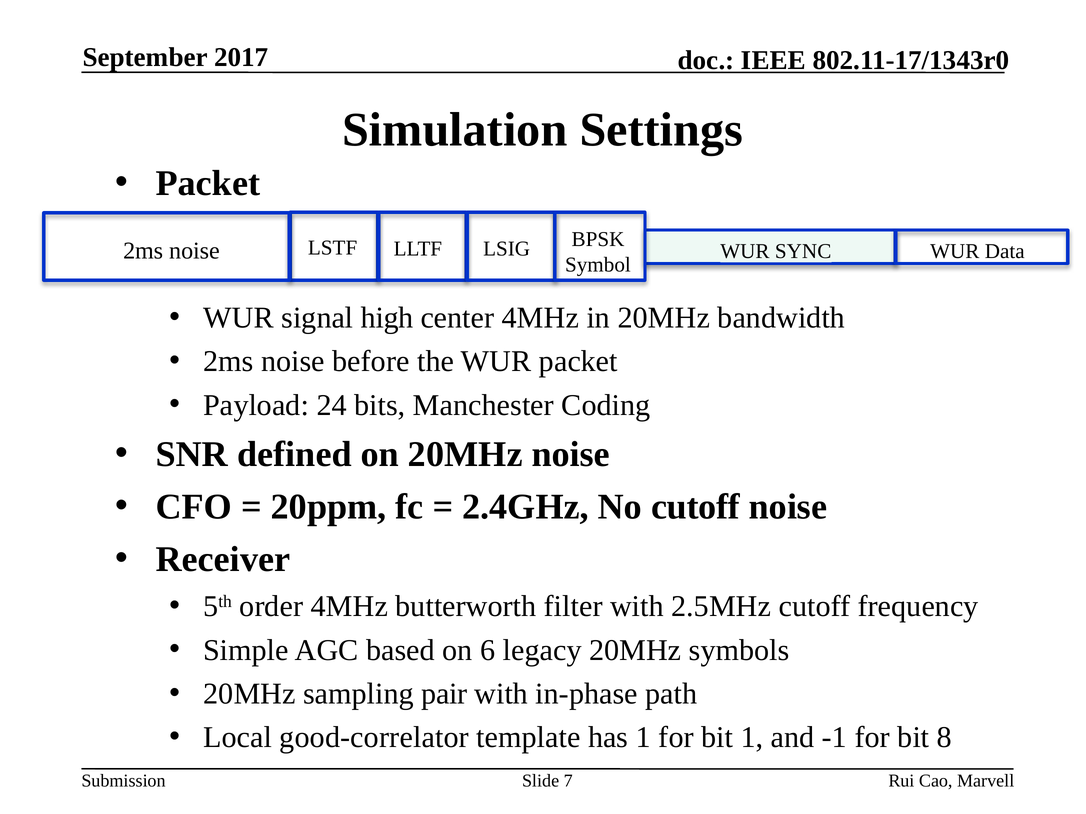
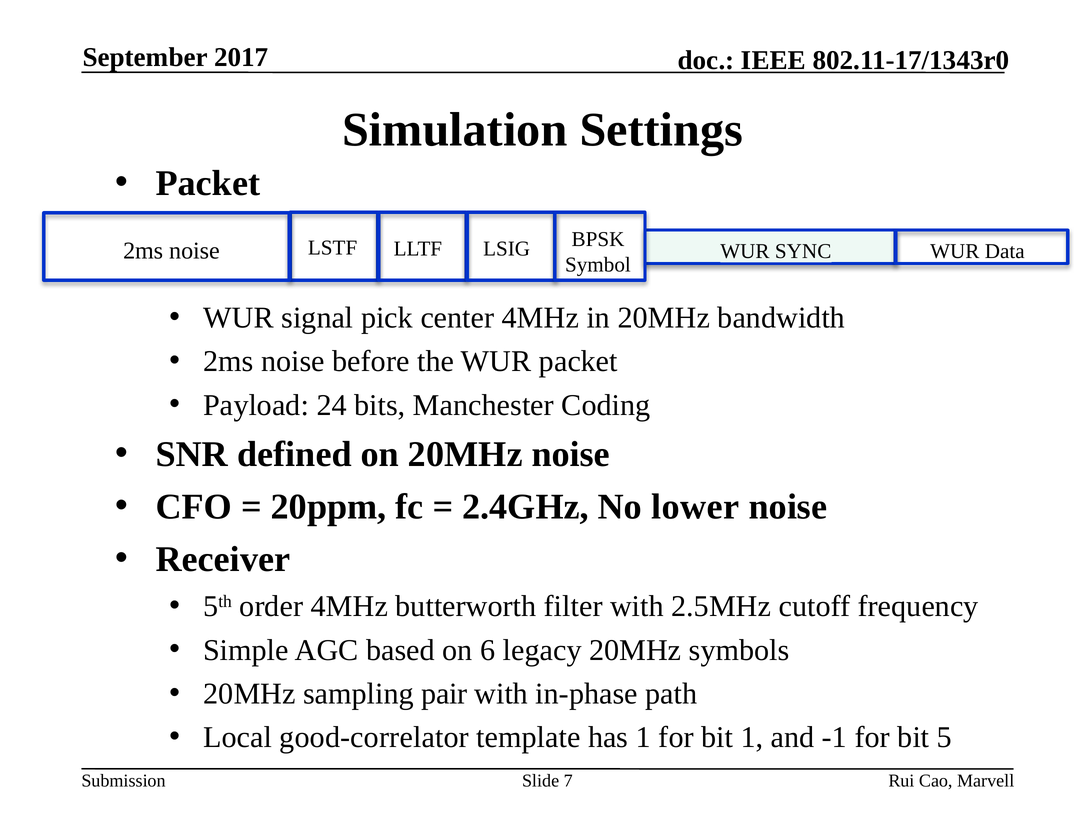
high: high -> pick
No cutoff: cutoff -> lower
8: 8 -> 5
